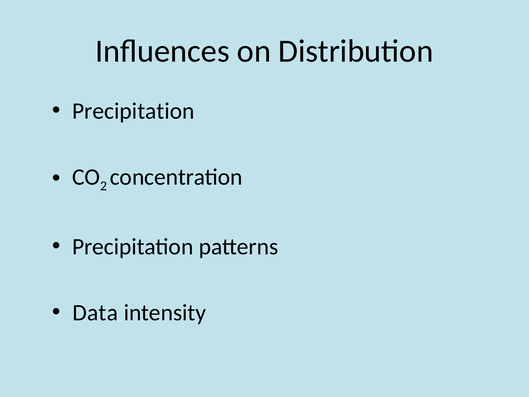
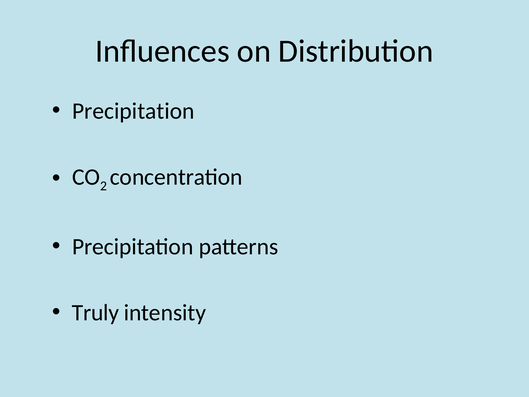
Data: Data -> Truly
